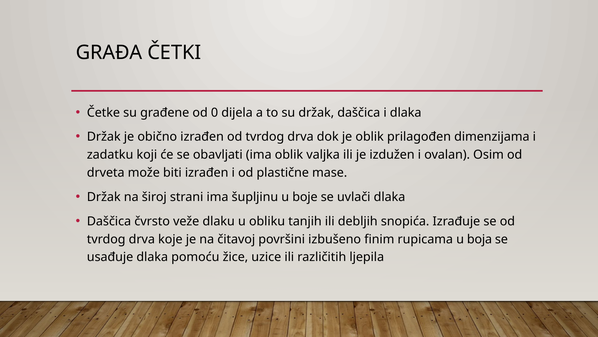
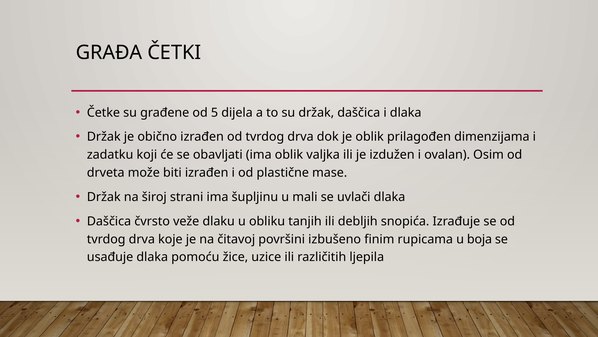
0: 0 -> 5
boje: boje -> mali
